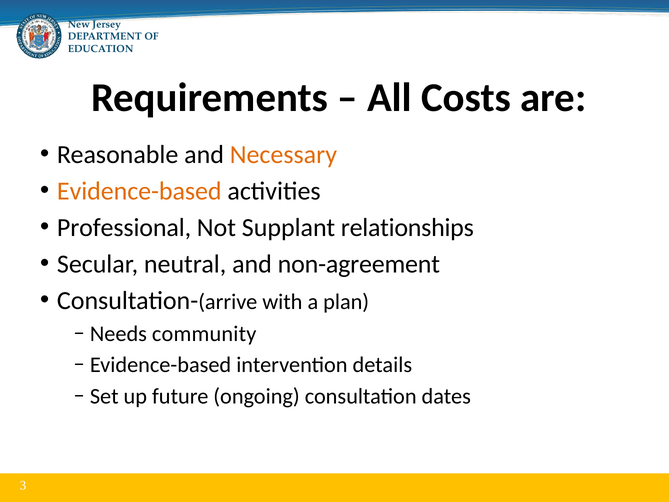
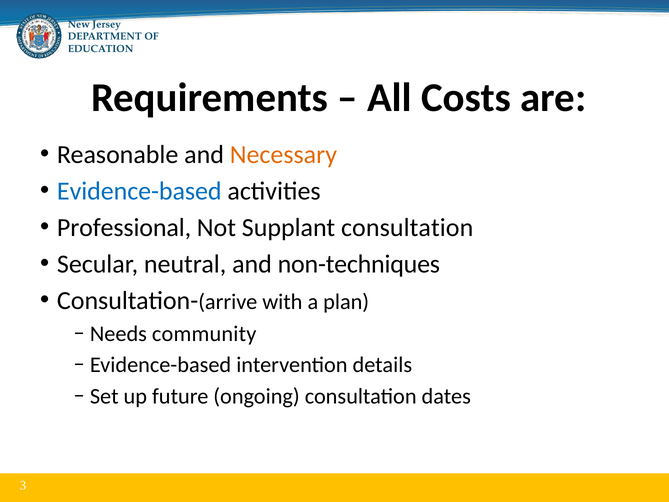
Evidence-based colour: orange -> blue
Supplant relationships: relationships -> consultation
non-agreement: non-agreement -> non-techniques
